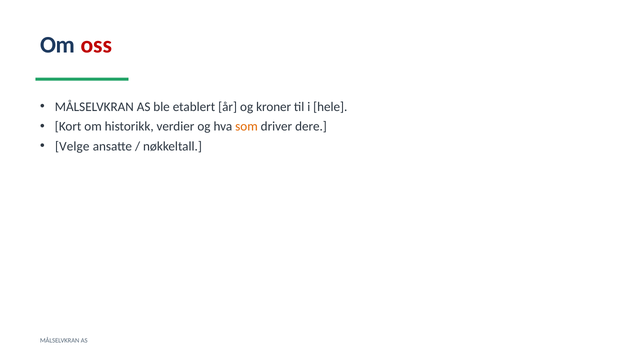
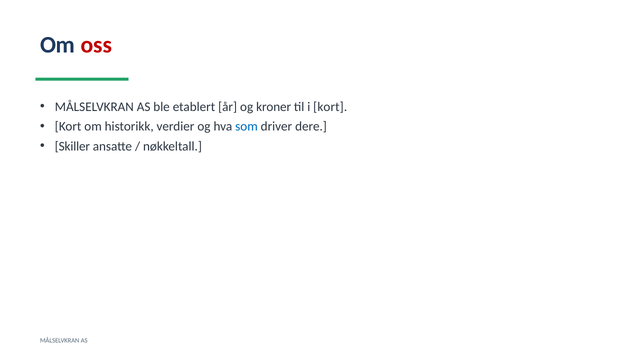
i hele: hele -> kort
som colour: orange -> blue
Velge: Velge -> Skiller
